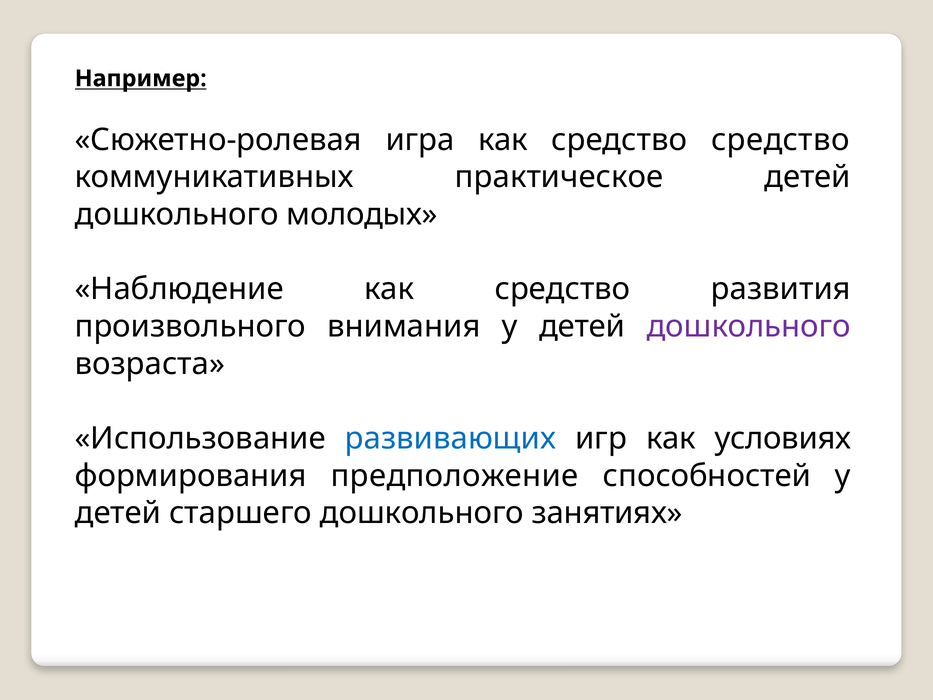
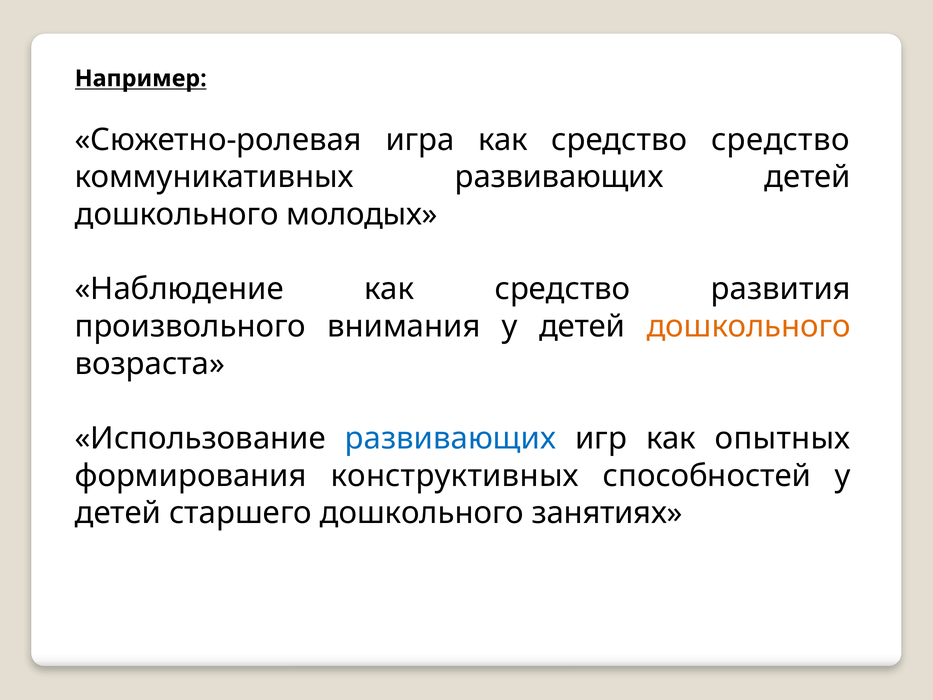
коммуникативных практическое: практическое -> развивающих
дошкольного at (749, 326) colour: purple -> orange
условиях: условиях -> опытных
предположение: предположение -> конструктивных
